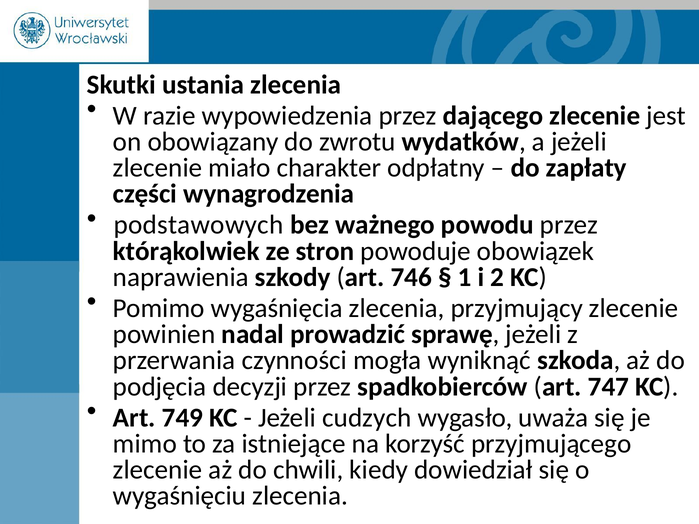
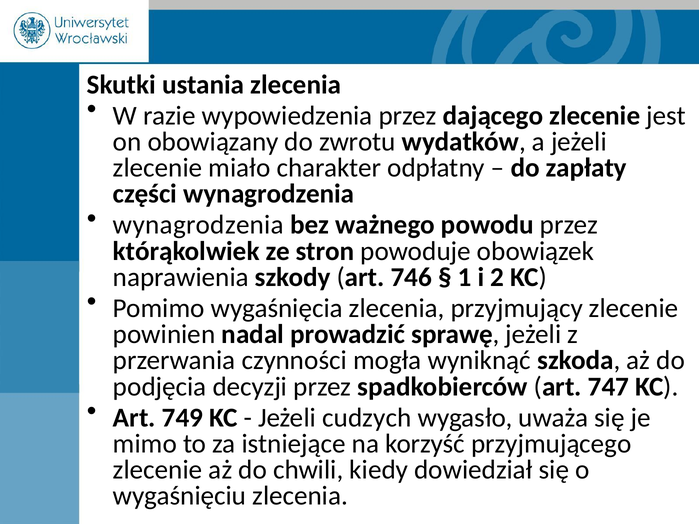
podstawowych at (198, 225): podstawowych -> wynagrodzenia
